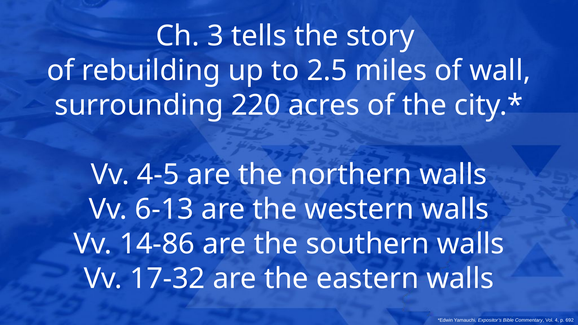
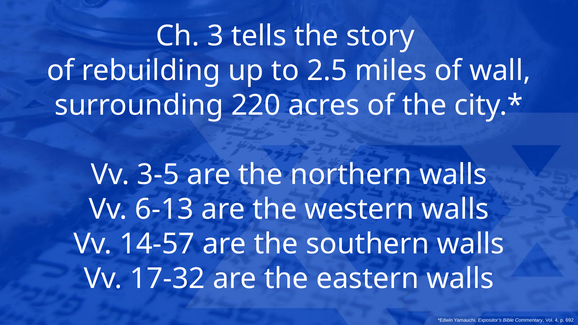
4-5: 4-5 -> 3-5
14-86: 14-86 -> 14-57
